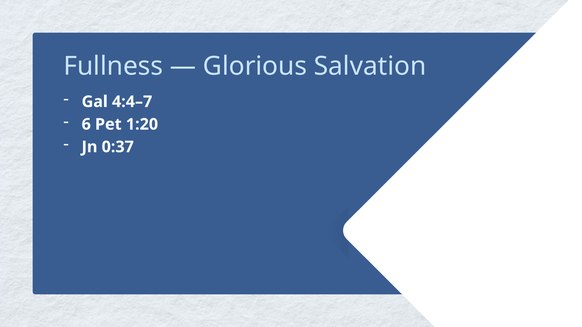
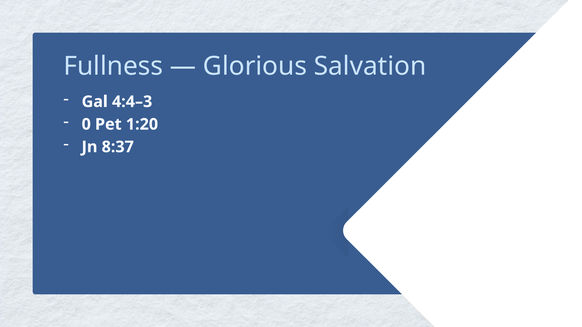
4:4–7: 4:4–7 -> 4:4–3
6: 6 -> 0
0:37: 0:37 -> 8:37
